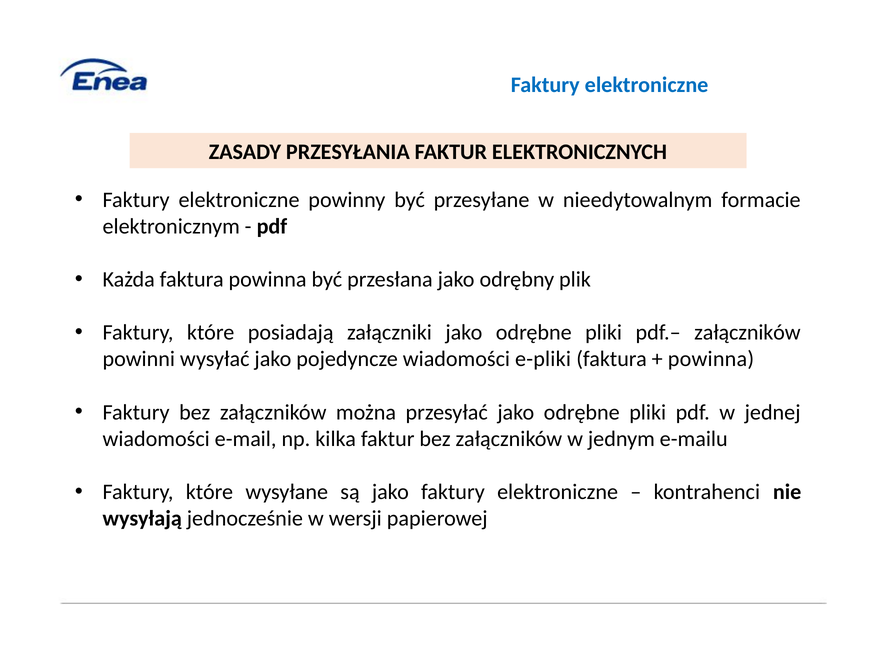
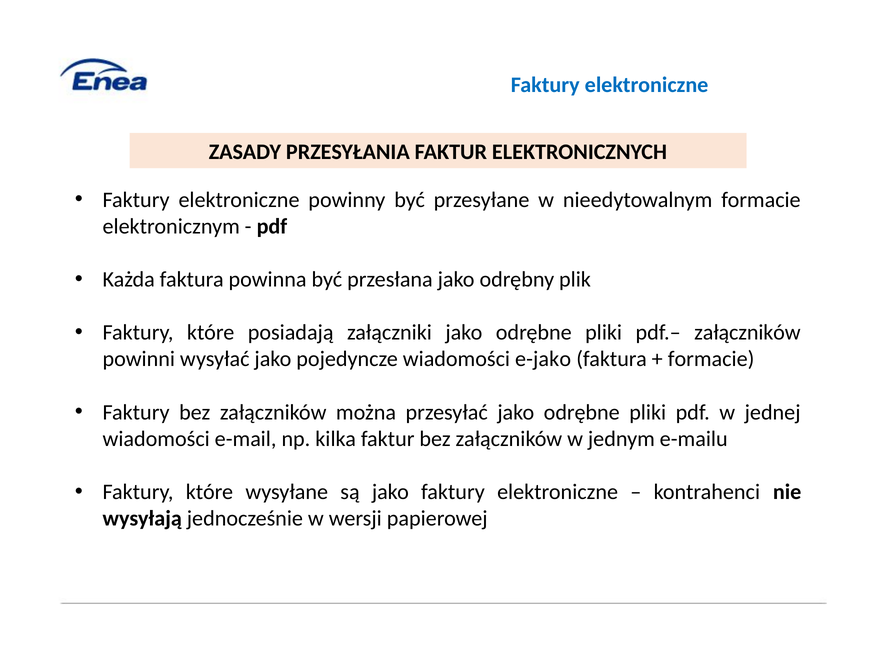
e-pliki: e-pliki -> e-jako
powinna at (711, 359): powinna -> formacie
